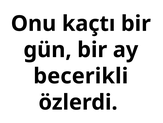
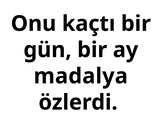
becerikli: becerikli -> madalya
